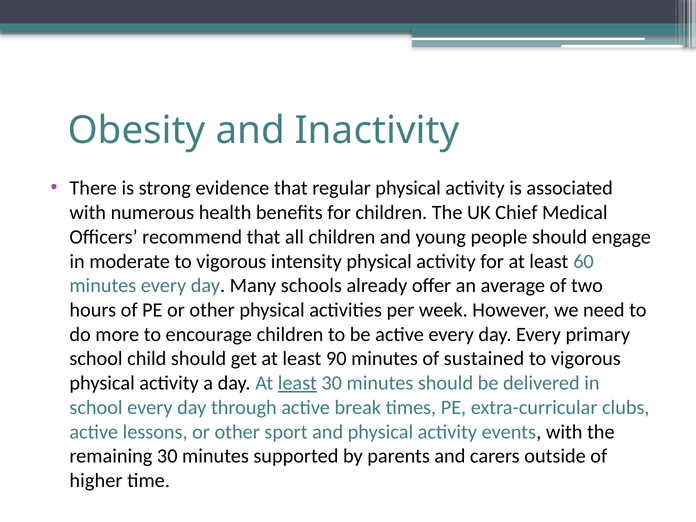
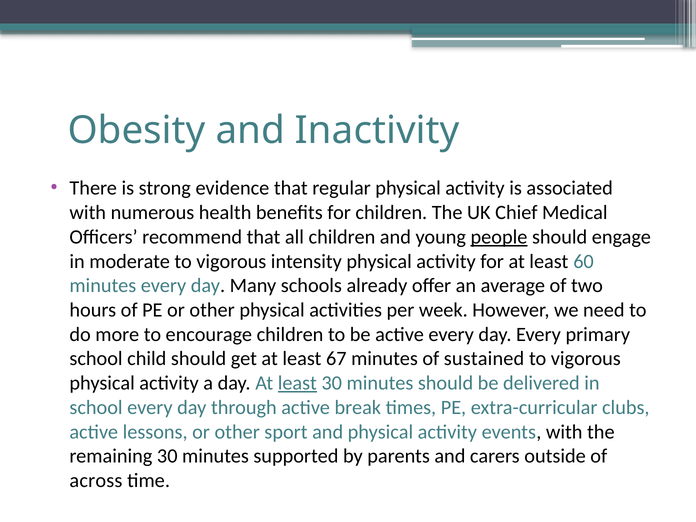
people underline: none -> present
90: 90 -> 67
higher: higher -> across
